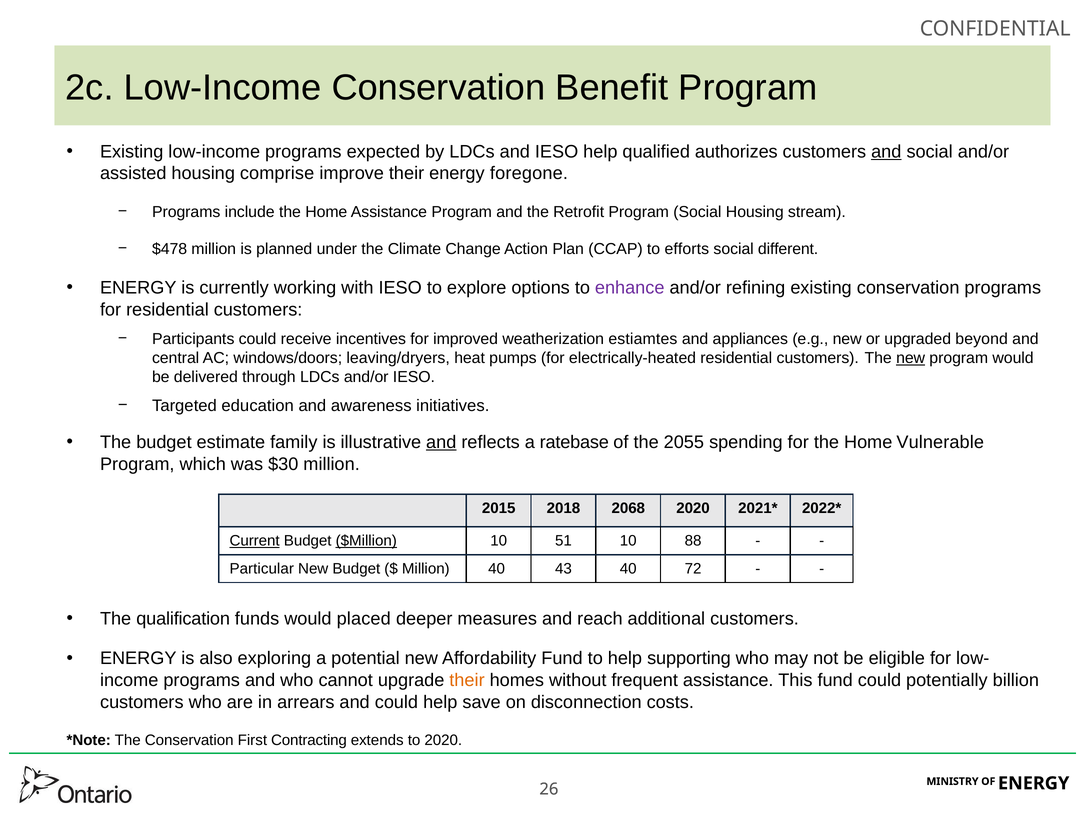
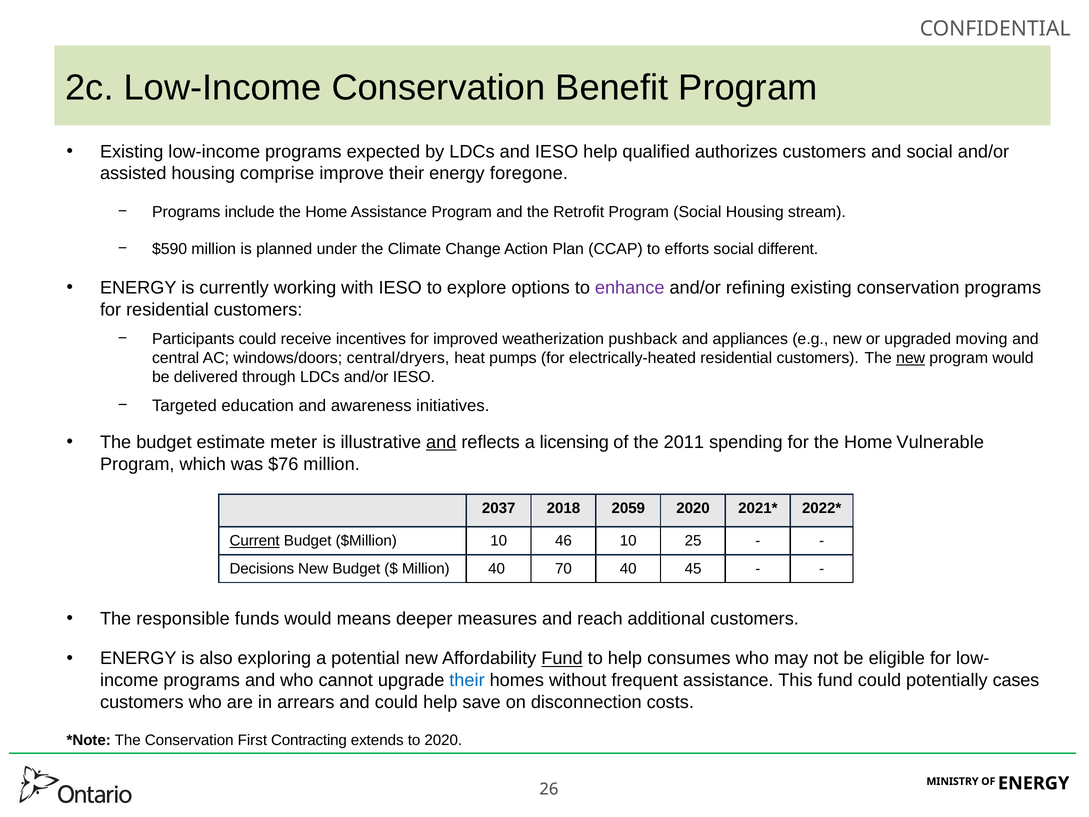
and at (886, 152) underline: present -> none
$478: $478 -> $590
estiamtes: estiamtes -> pushback
beyond: beyond -> moving
leaving/dryers: leaving/dryers -> central/dryers
family: family -> meter
ratebase: ratebase -> licensing
2055: 2055 -> 2011
$30: $30 -> $76
2015: 2015 -> 2037
2068: 2068 -> 2059
$Million underline: present -> none
51: 51 -> 46
88: 88 -> 25
Particular: Particular -> Decisions
43: 43 -> 70
72: 72 -> 45
qualification: qualification -> responsible
placed: placed -> means
Fund at (562, 658) underline: none -> present
supporting: supporting -> consumes
their at (467, 680) colour: orange -> blue
billion: billion -> cases
